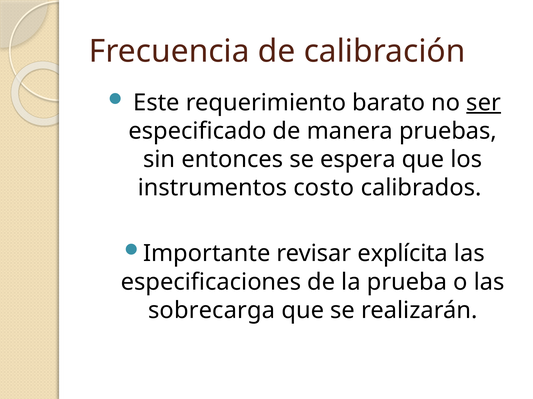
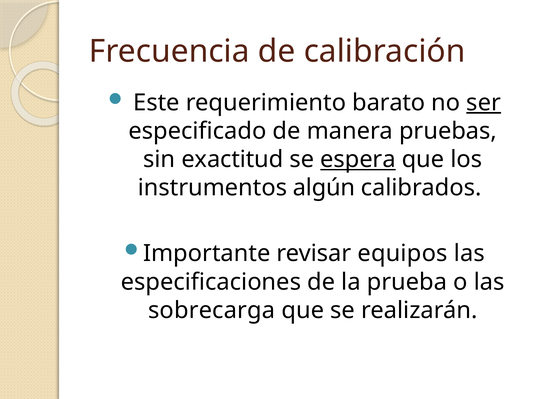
entonces: entonces -> exactitud
espera underline: none -> present
costo: costo -> algún
explícita: explícita -> equipos
